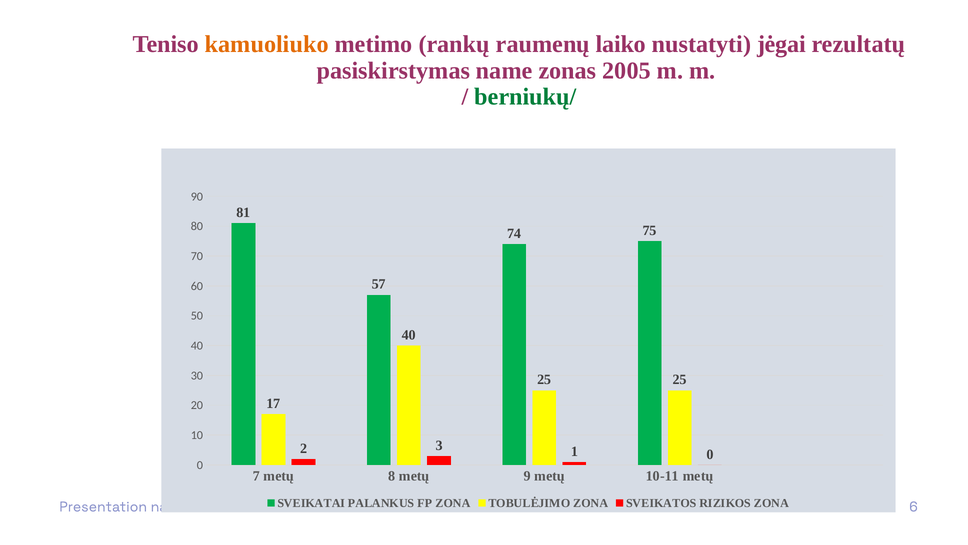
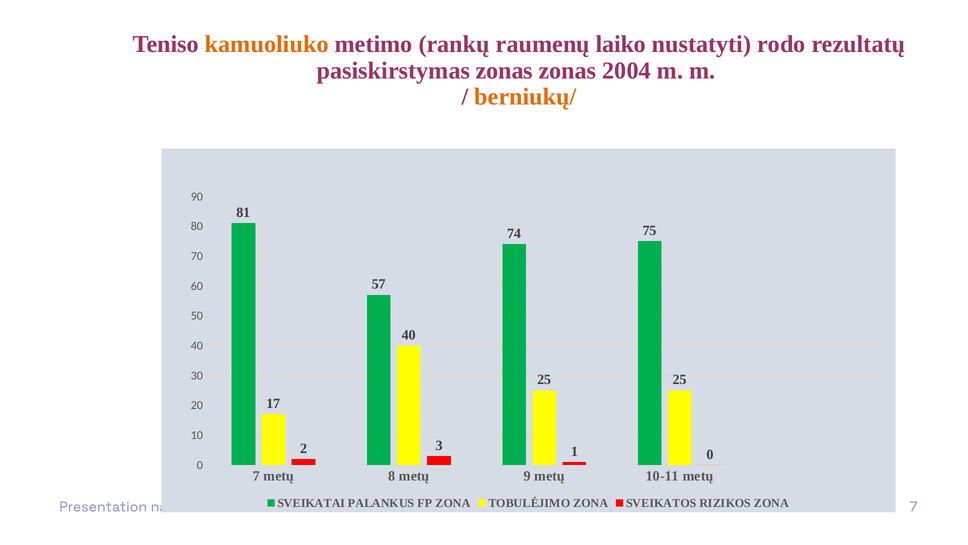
jėgai: jėgai -> rodo
pasiskirstymas name: name -> zonas
2005: 2005 -> 2004
berniukų/ colour: green -> orange
6 at (914, 506): 6 -> 7
